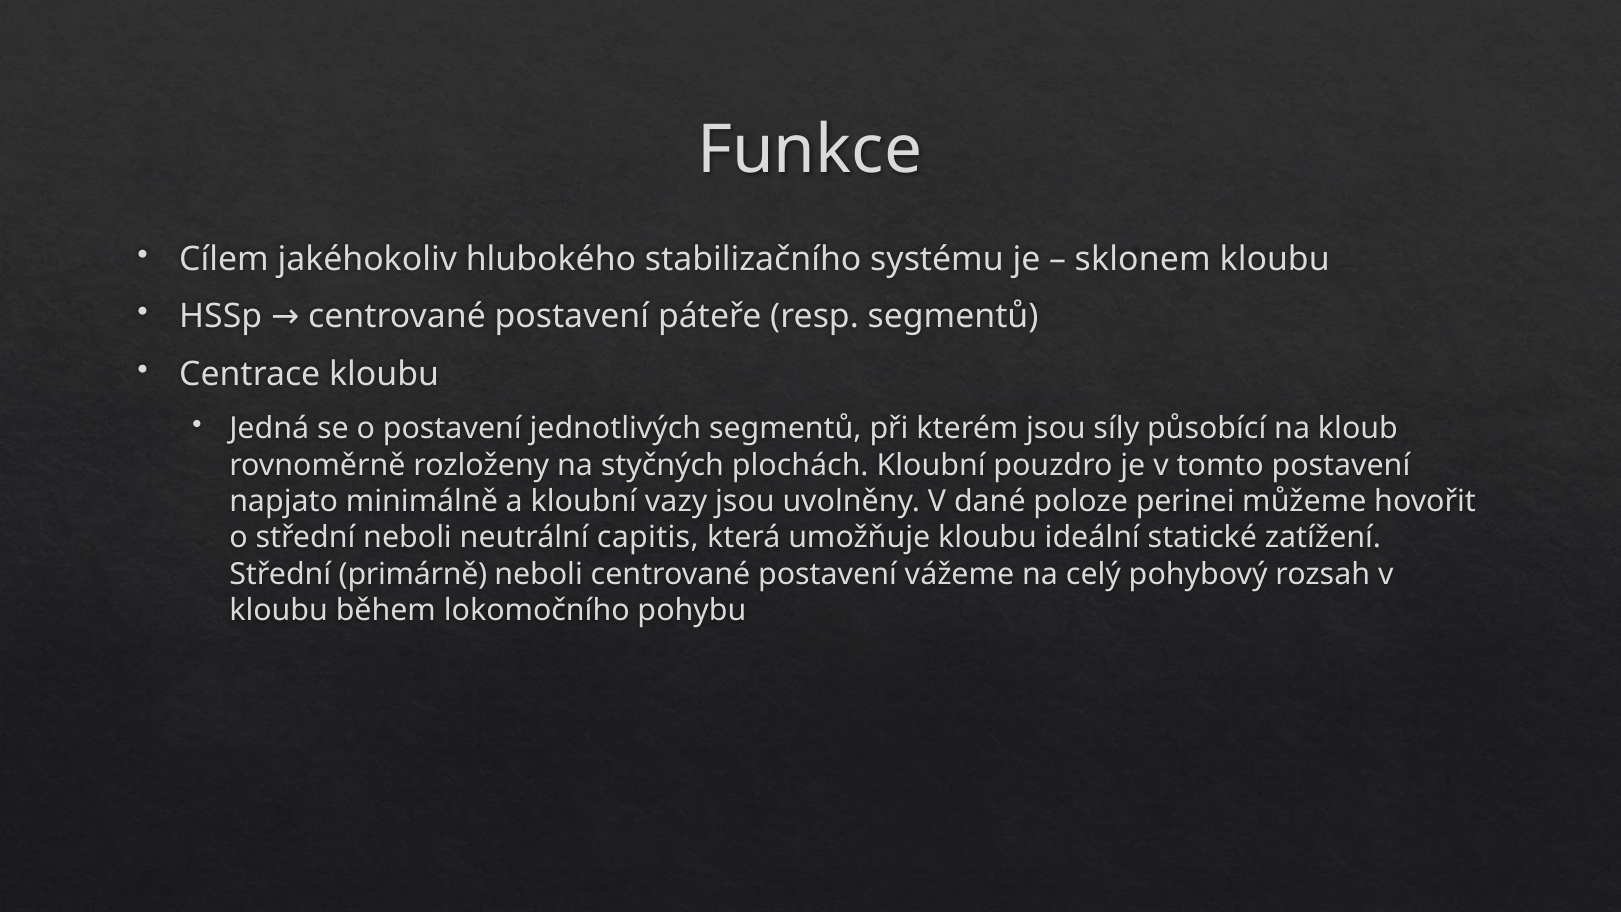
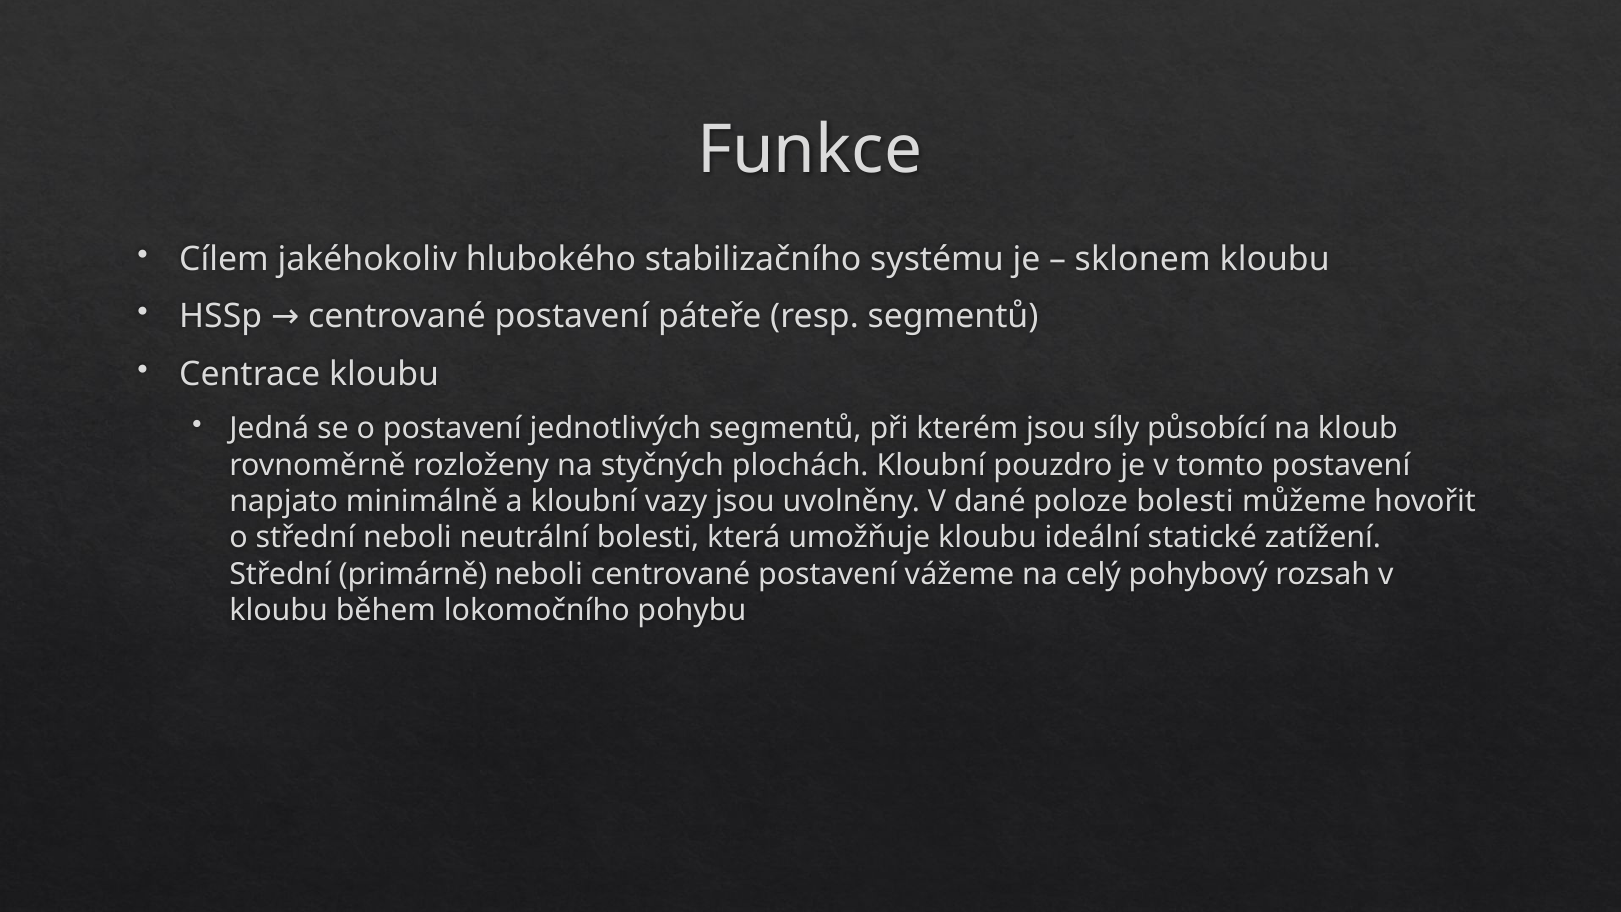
poloze perinei: perinei -> bolesti
neutrální capitis: capitis -> bolesti
